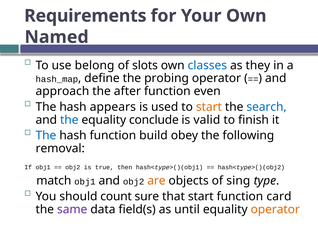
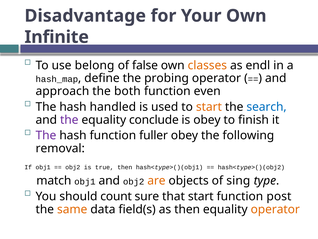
Requirements: Requirements -> Disadvantage
Named: Named -> Infinite
slots: slots -> false
classes colour: blue -> orange
they: they -> endl
after: after -> both
appears: appears -> handled
the at (69, 120) colour: blue -> purple
is valid: valid -> obey
The at (46, 135) colour: blue -> purple
build: build -> fuller
card: card -> post
same colour: purple -> orange
as until: until -> then
